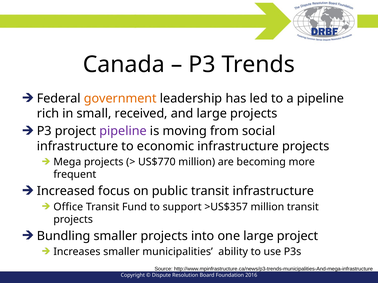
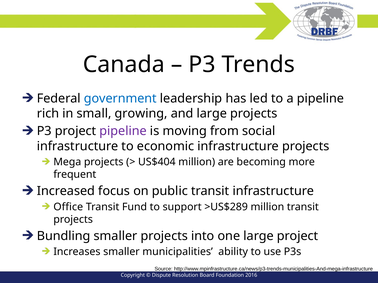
government colour: orange -> blue
received: received -> growing
US$770: US$770 -> US$404
>US$357: >US$357 -> >US$289
